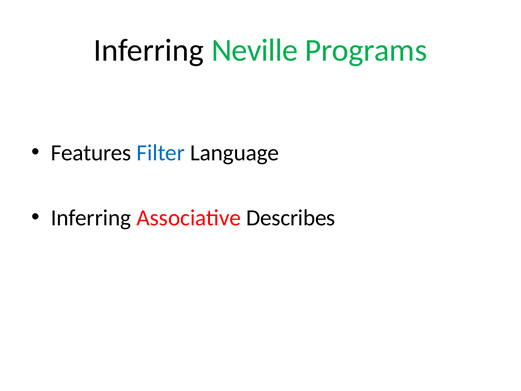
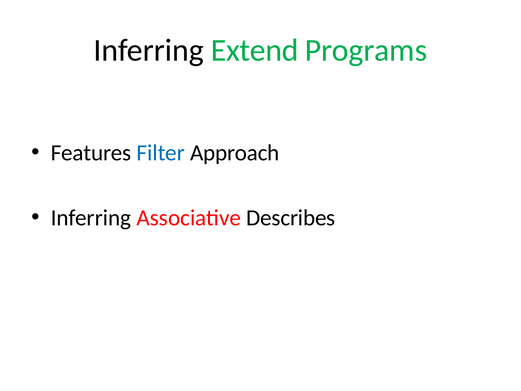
Neville: Neville -> Extend
Language: Language -> Approach
